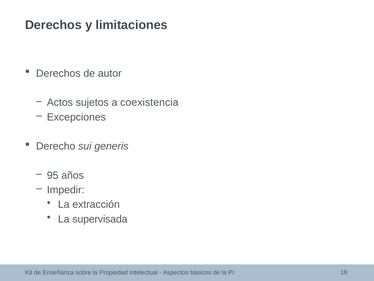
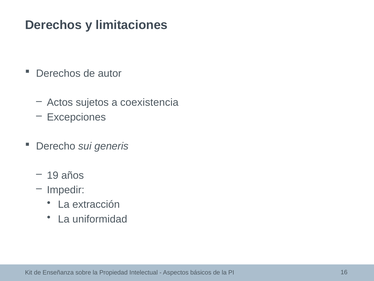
95: 95 -> 19
supervisada: supervisada -> uniformidad
